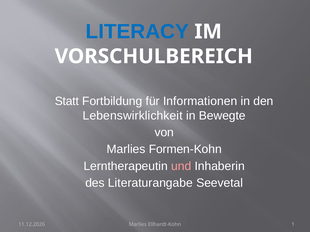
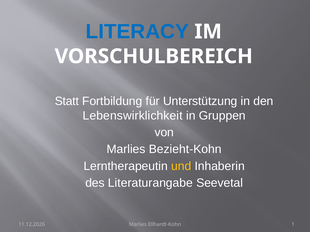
Informationen: Informationen -> Unterstützung
Bewegte: Bewegte -> Gruppen
Formen-Kohn: Formen-Kohn -> Bezieht-Kohn
und colour: pink -> yellow
